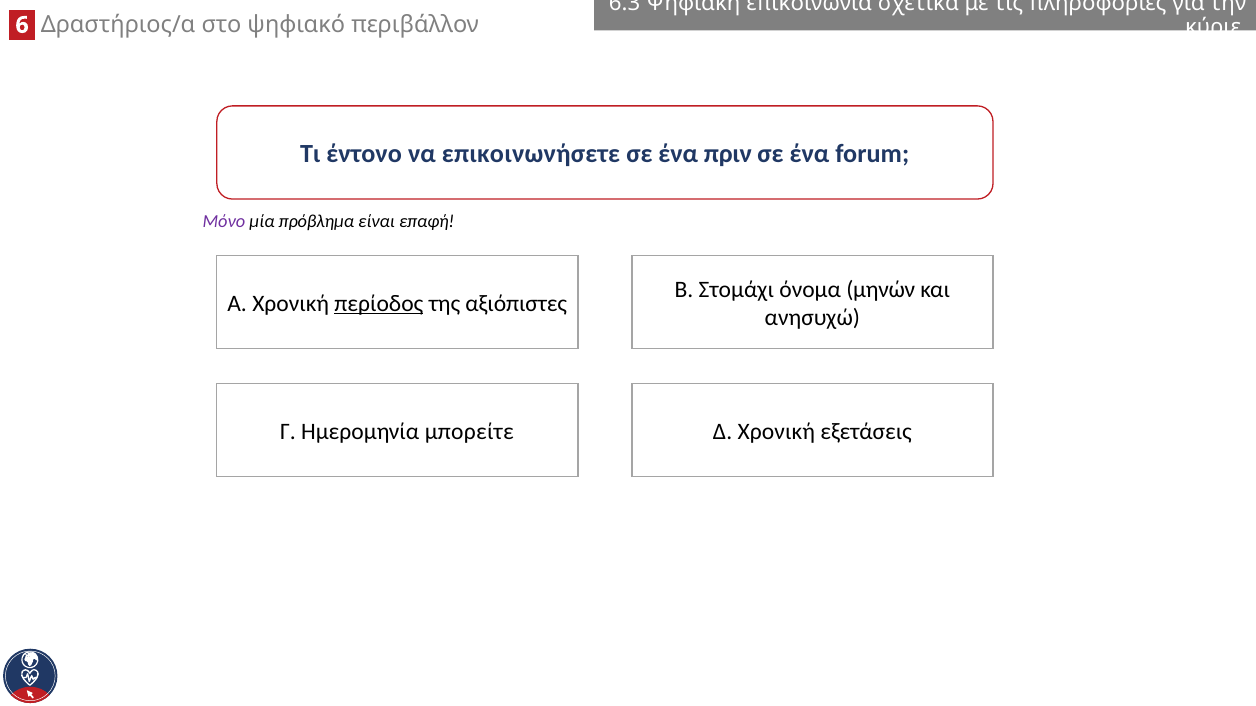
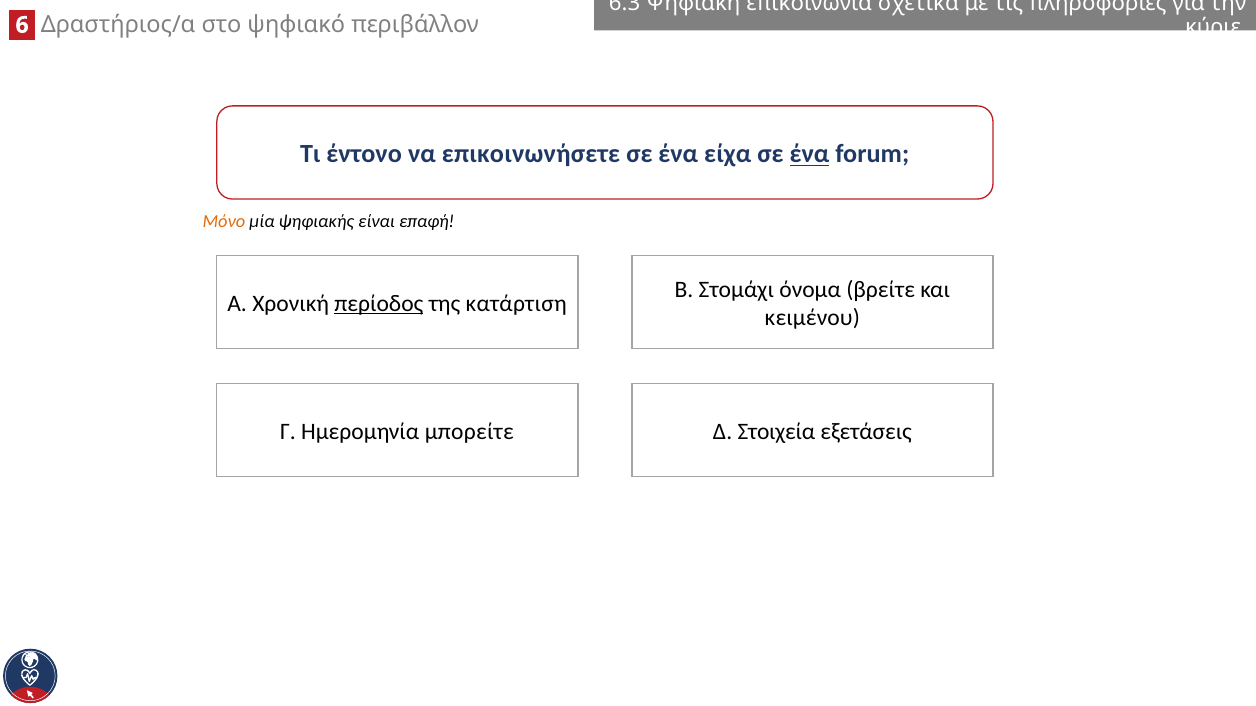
πριν: πριν -> είχα
ένα at (809, 154) underline: none -> present
Μόνο colour: purple -> orange
πρόβλημα: πρόβλημα -> ψηφιακής
μηνών: μηνών -> βρείτε
αξιόπιστες: αξιόπιστες -> κατάρτιση
ανησυχώ: ανησυχώ -> κειμένου
Δ Χρονική: Χρονική -> Στοιχεία
